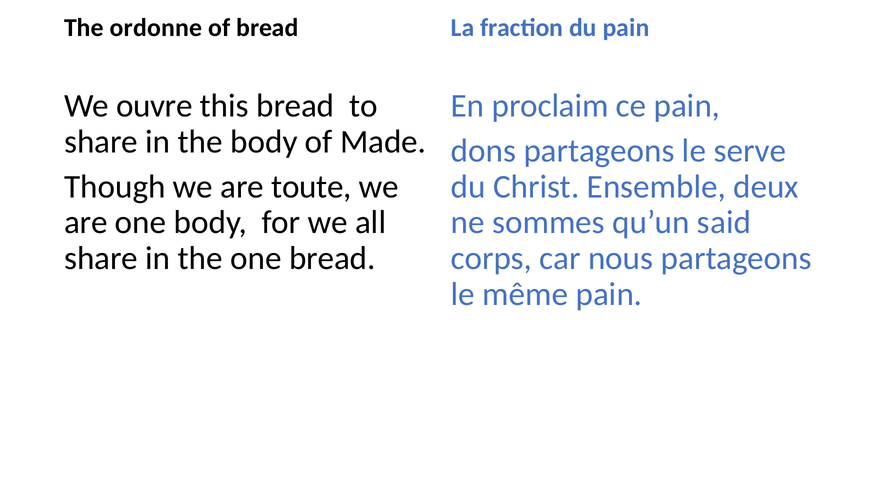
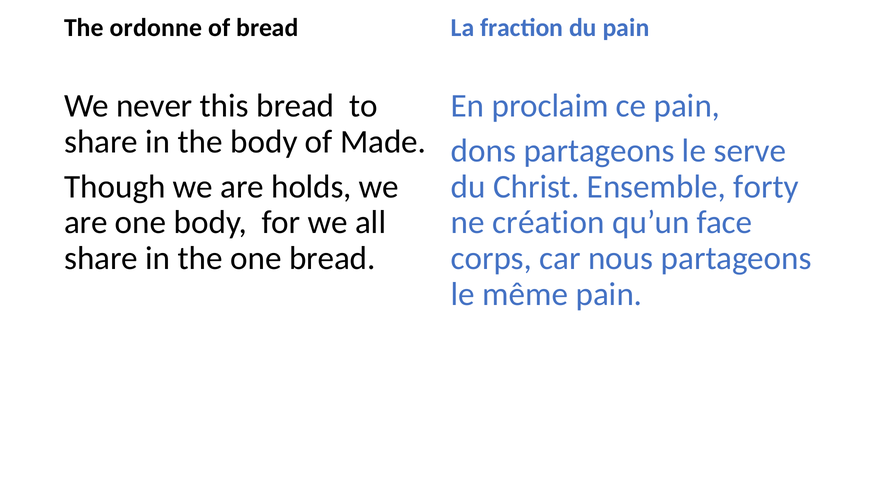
ouvre: ouvre -> never
toute: toute -> holds
deux: deux -> forty
sommes: sommes -> création
said: said -> face
